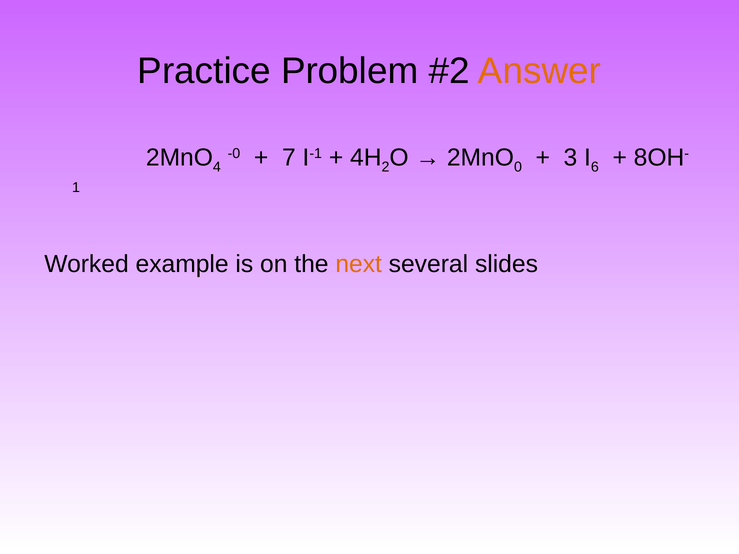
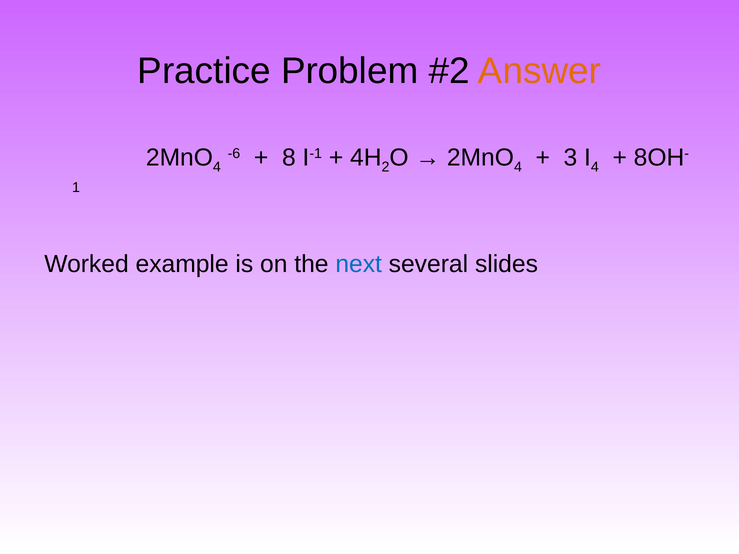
-0: -0 -> -6
7: 7 -> 8
0 at (518, 167): 0 -> 4
6 at (595, 167): 6 -> 4
next colour: orange -> blue
